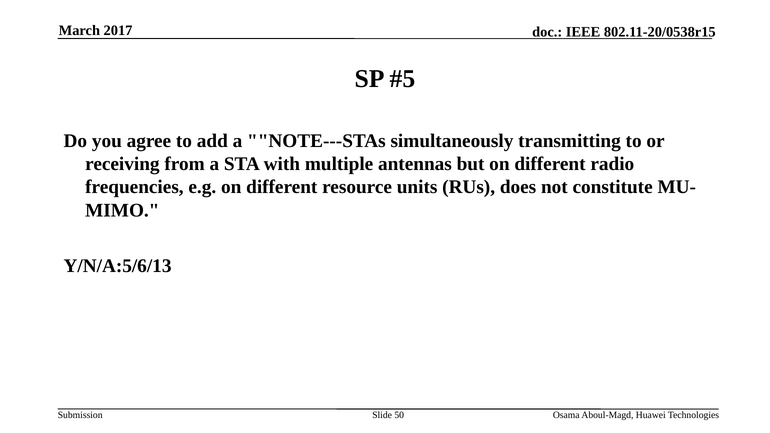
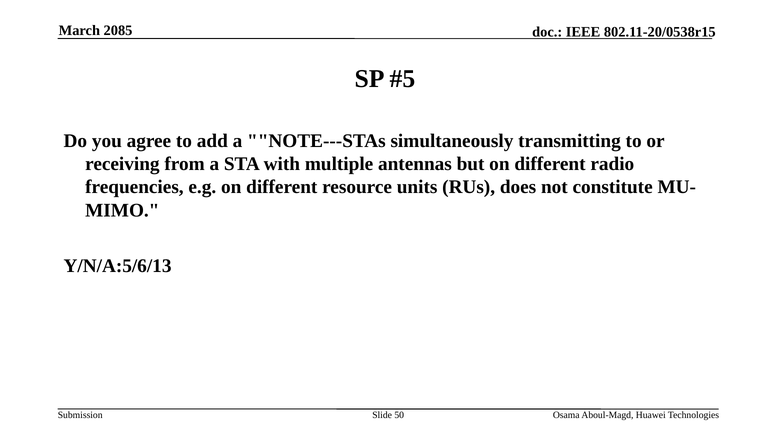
2017: 2017 -> 2085
